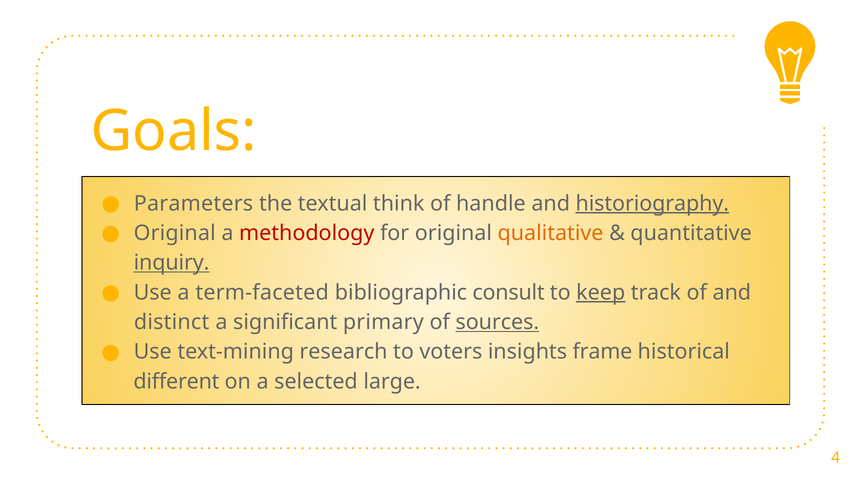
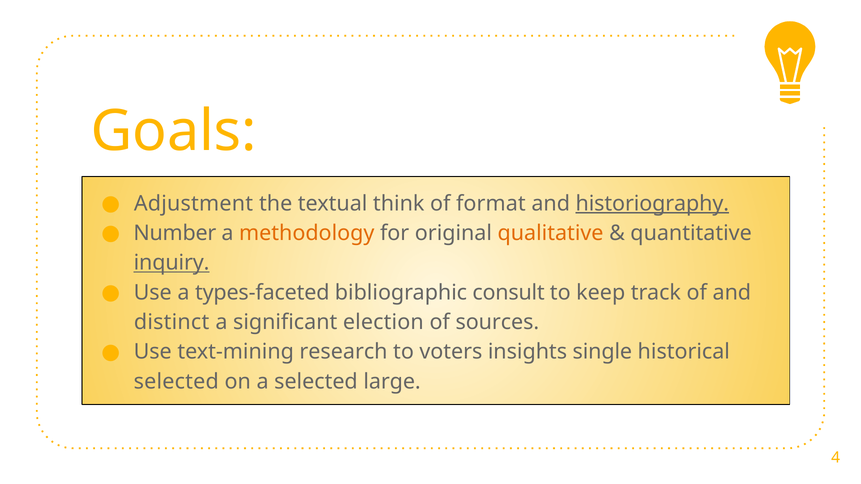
Parameters: Parameters -> Adjustment
handle: handle -> format
Original at (175, 233): Original -> Number
methodology colour: red -> orange
term-faceted: term-faceted -> types-faceted
keep underline: present -> none
primary: primary -> election
sources underline: present -> none
frame: frame -> single
different at (176, 382): different -> selected
